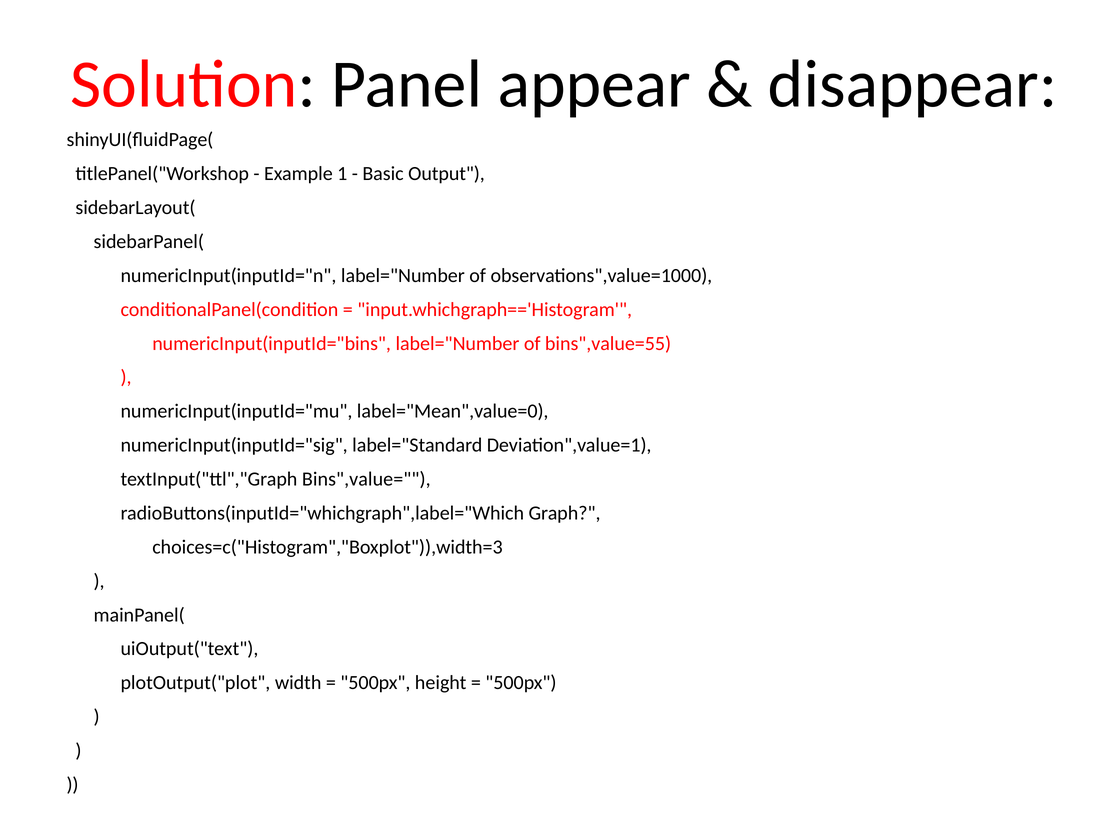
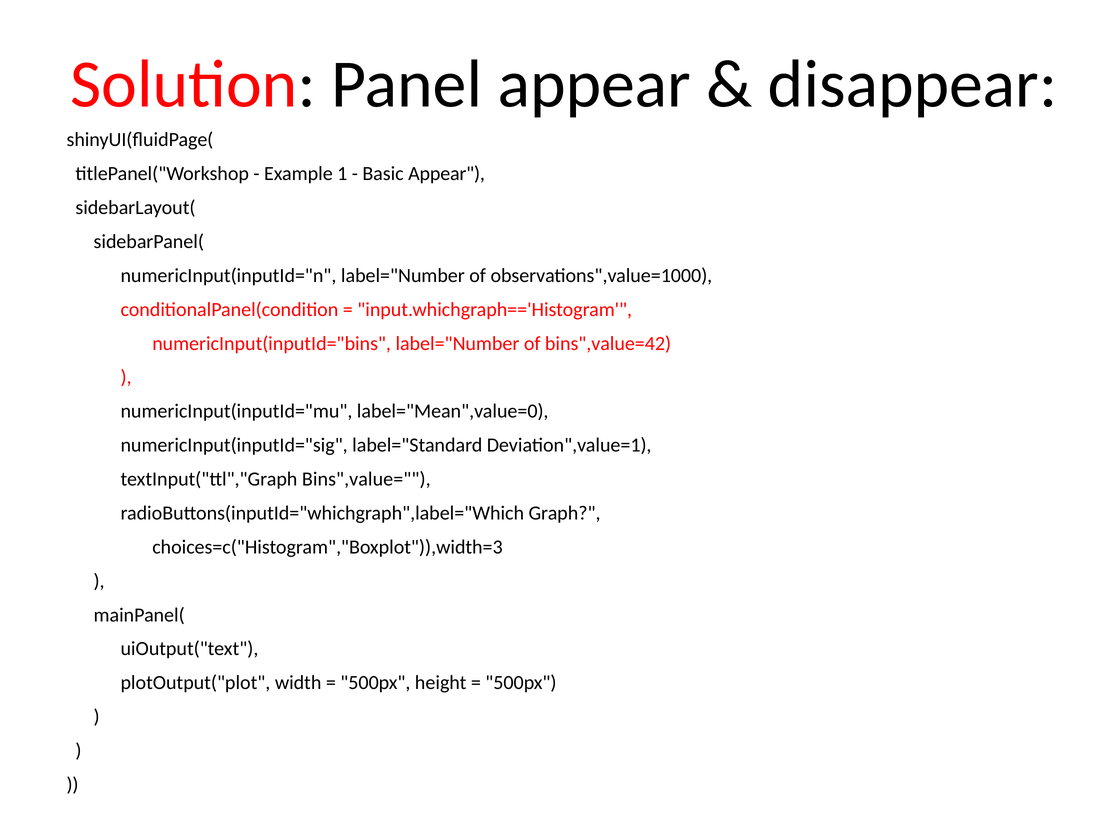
Basic Output: Output -> Appear
bins",value=55: bins",value=55 -> bins",value=42
